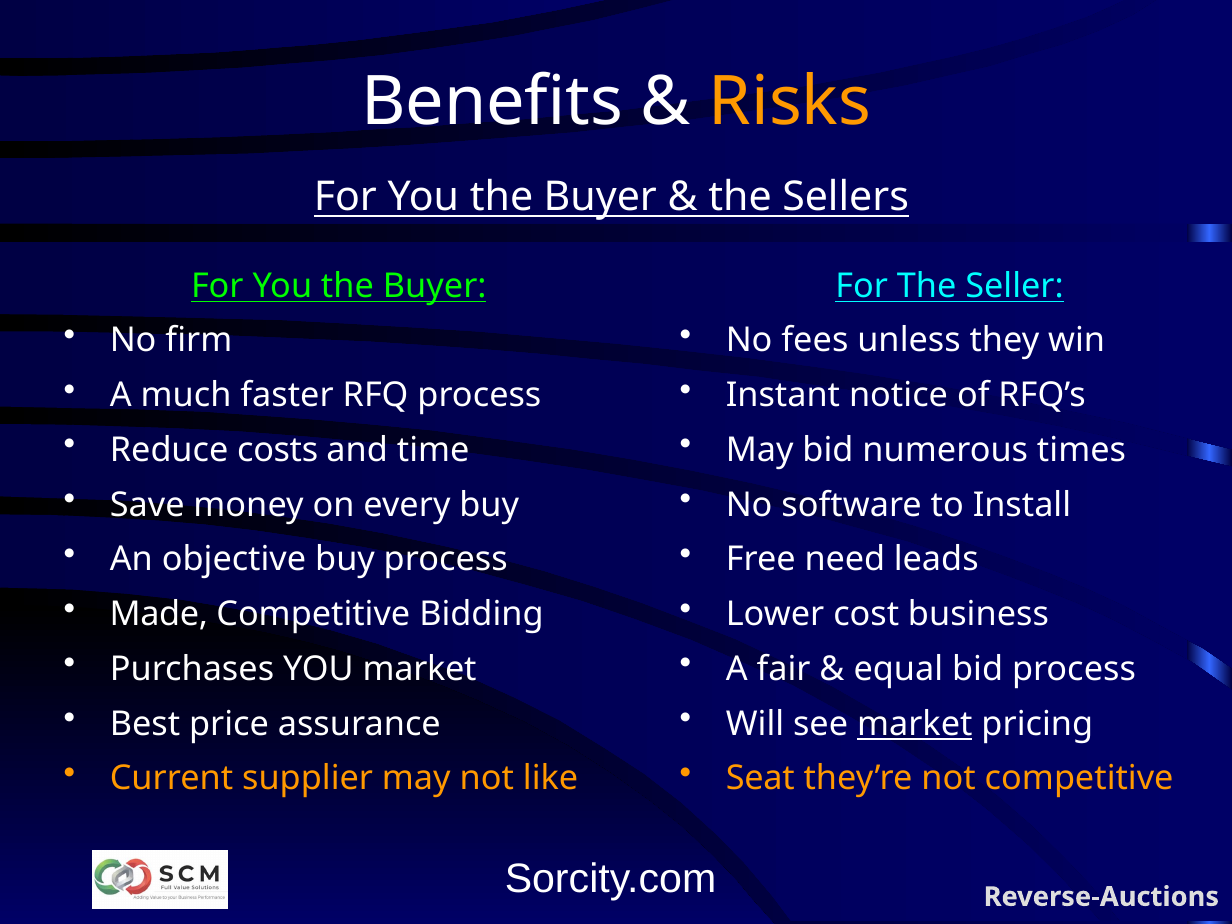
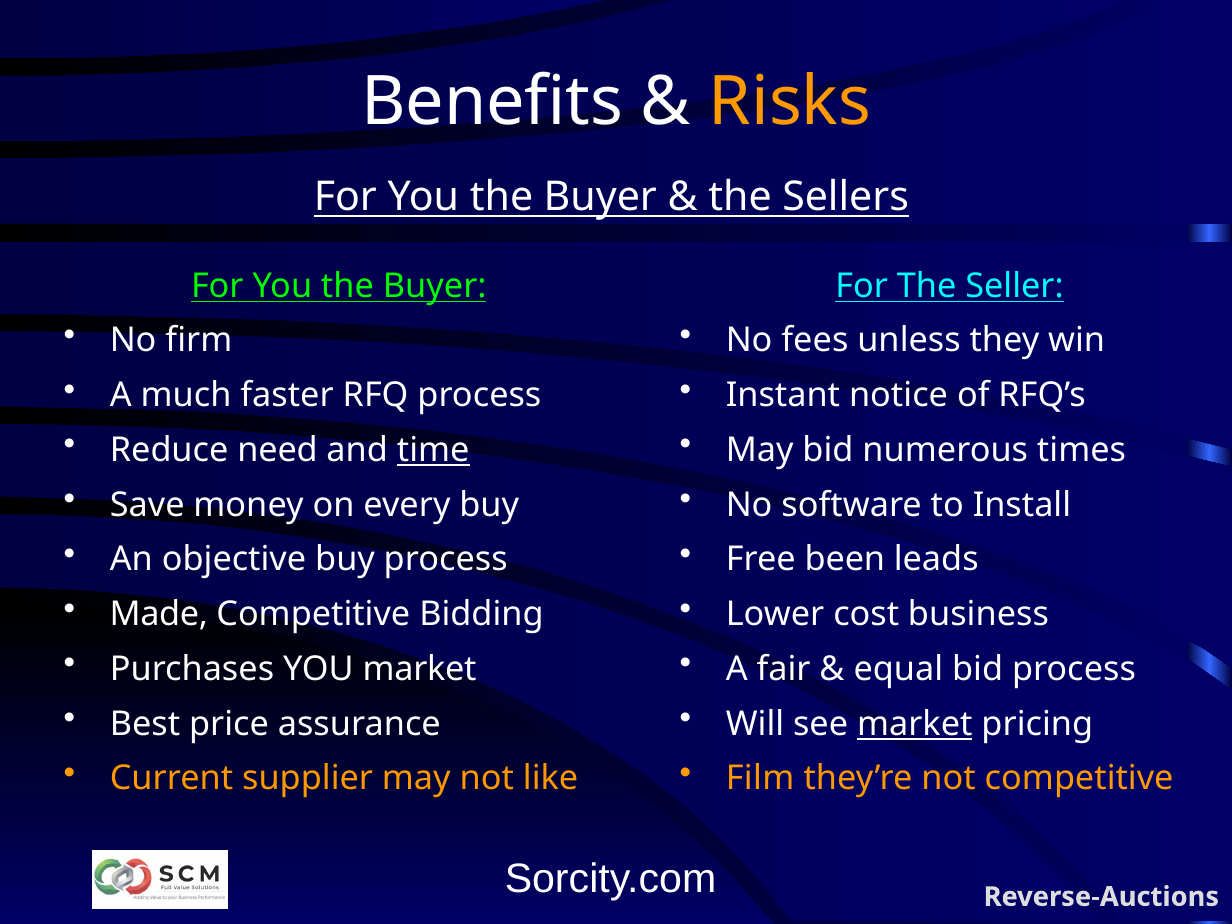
costs: costs -> need
time underline: none -> present
need: need -> been
Seat: Seat -> Film
